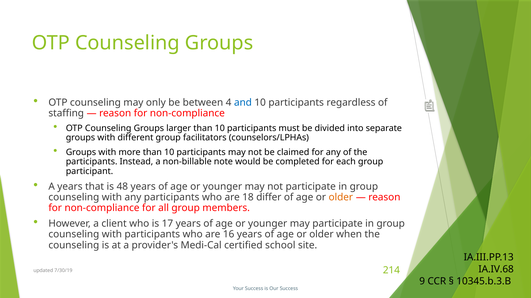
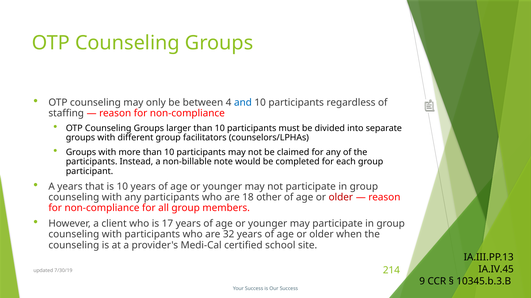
is 48: 48 -> 10
differ: differ -> other
older at (341, 198) colour: orange -> red
16: 16 -> 32
IA.IV.68: IA.IV.68 -> IA.IV.45
